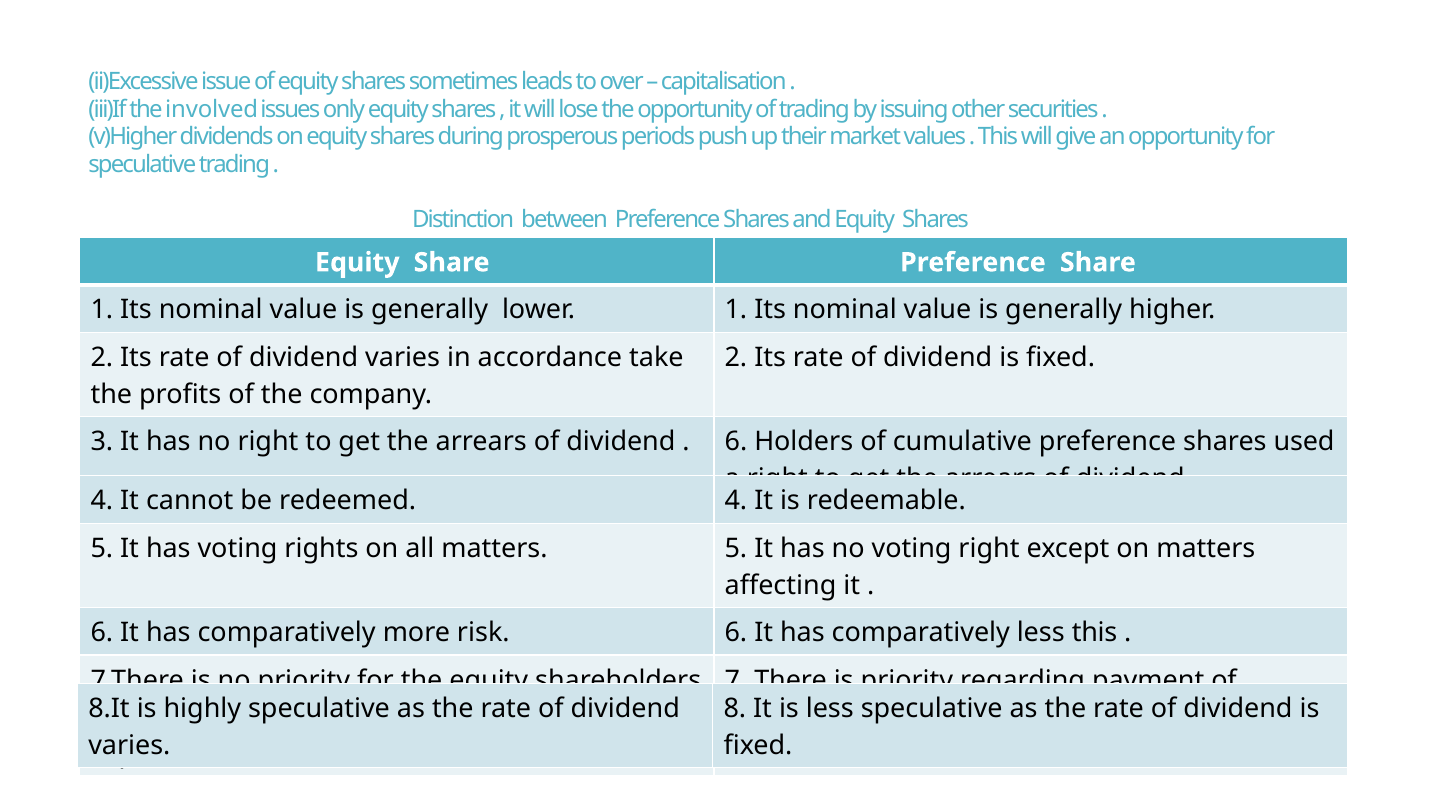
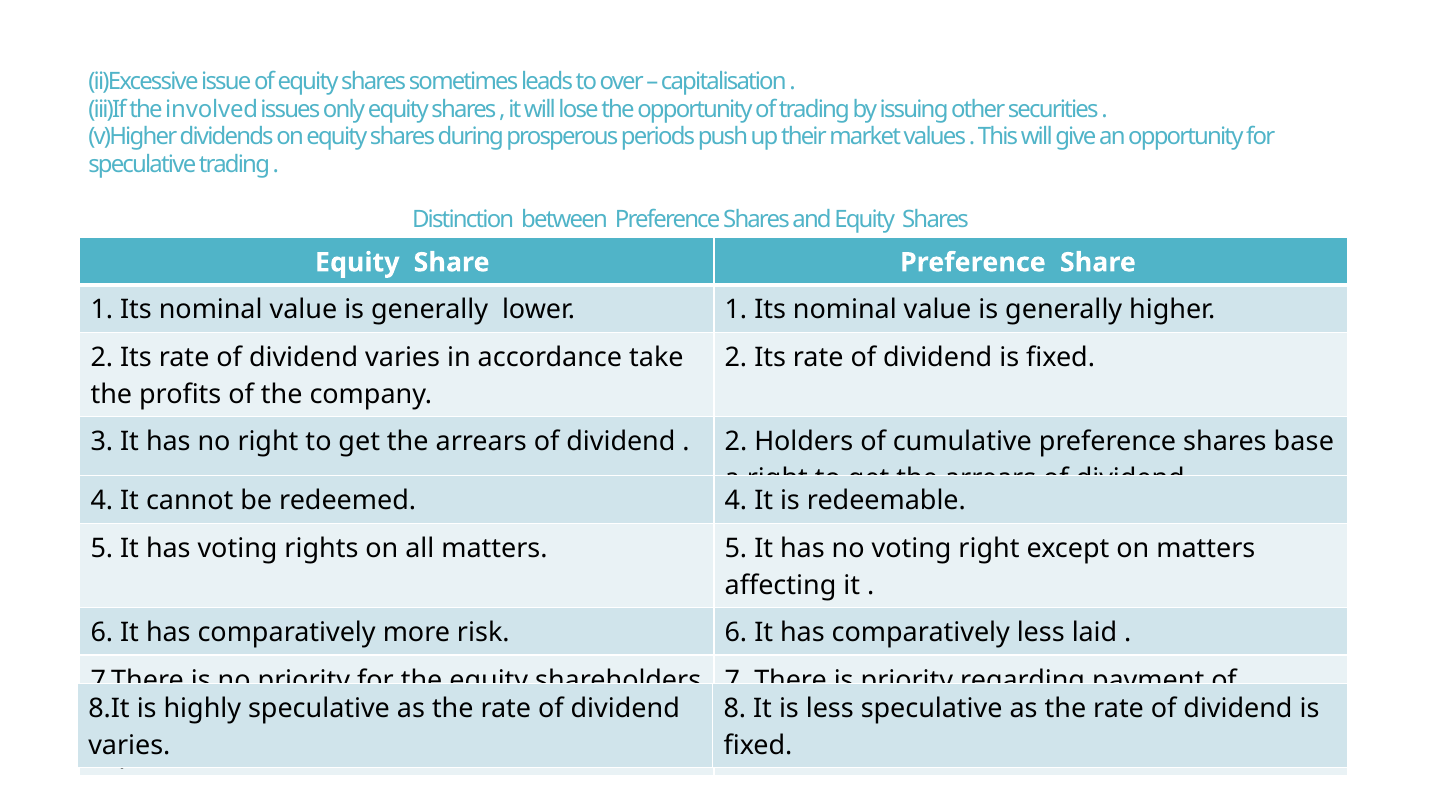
6 at (736, 442): 6 -> 2
used: used -> base
less this: this -> laid
